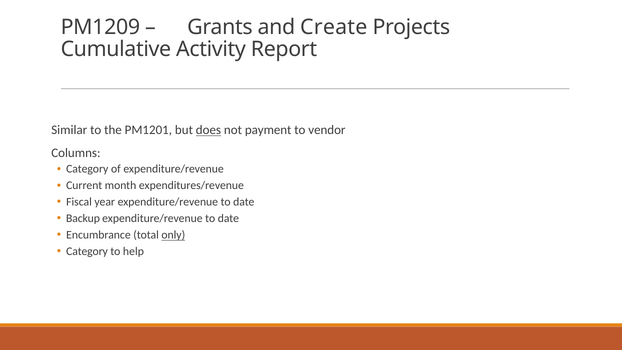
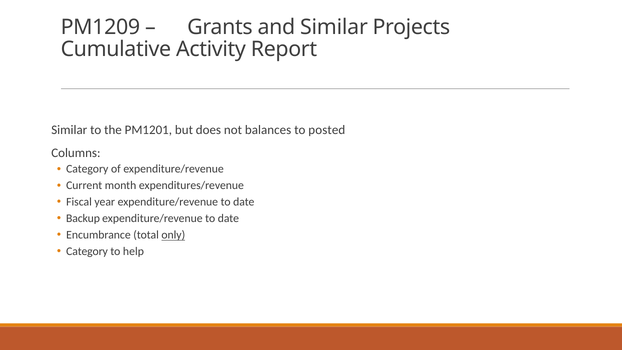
and Create: Create -> Similar
does underline: present -> none
payment: payment -> balances
vendor: vendor -> posted
